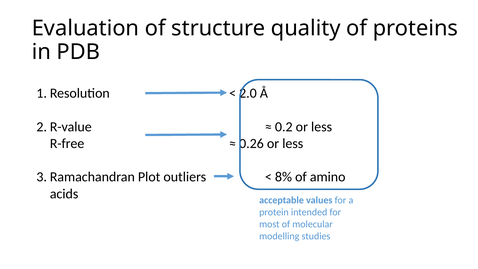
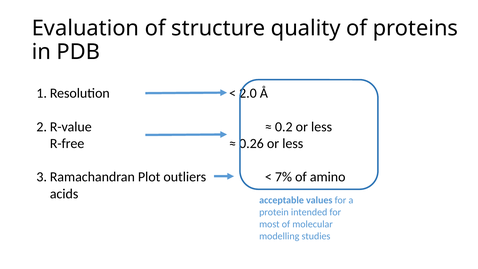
8%: 8% -> 7%
